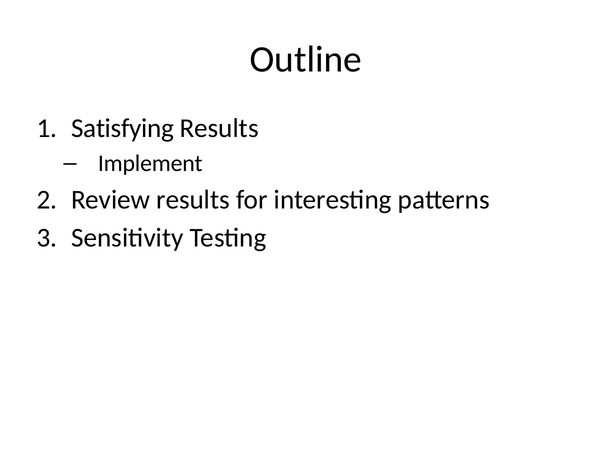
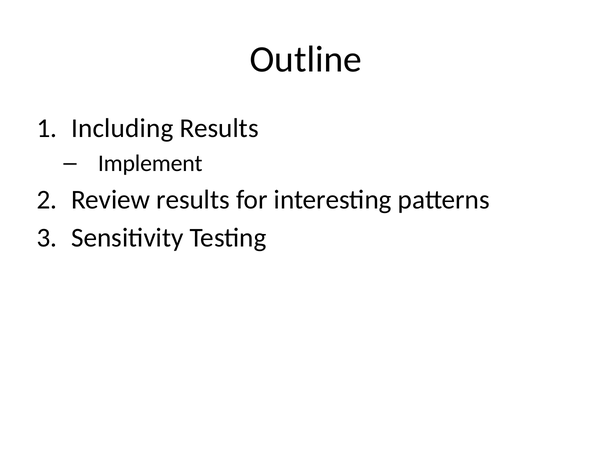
Satisfying: Satisfying -> Including
